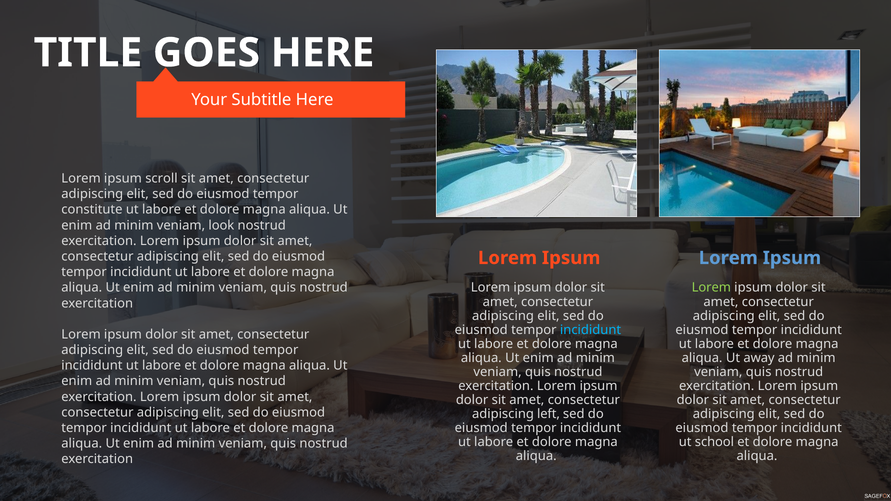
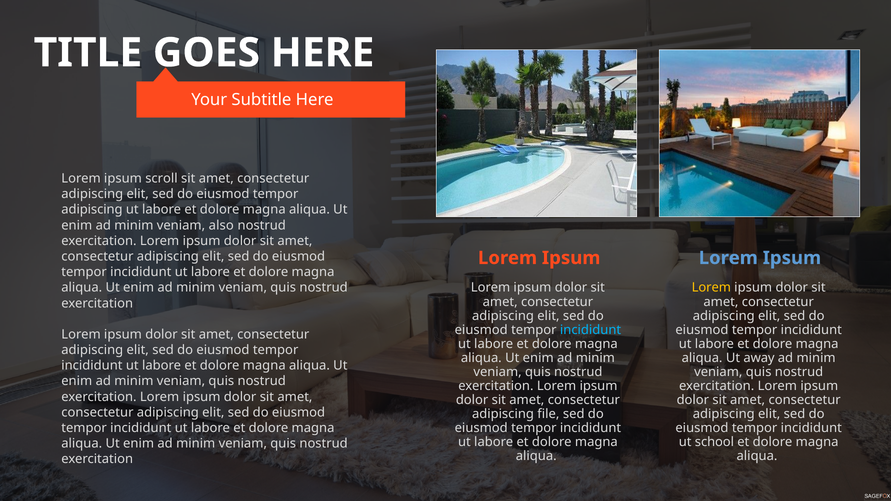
constitute at (92, 210): constitute -> adipiscing
look: look -> also
Lorem at (711, 288) colour: light green -> yellow
left: left -> file
